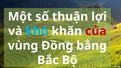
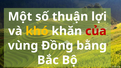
khó colour: light blue -> yellow
